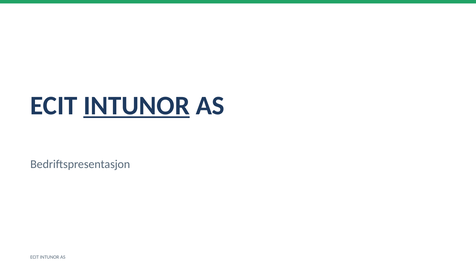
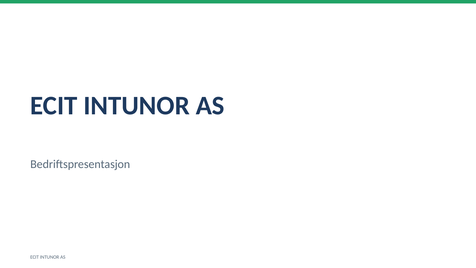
INTUNOR at (137, 106) underline: present -> none
